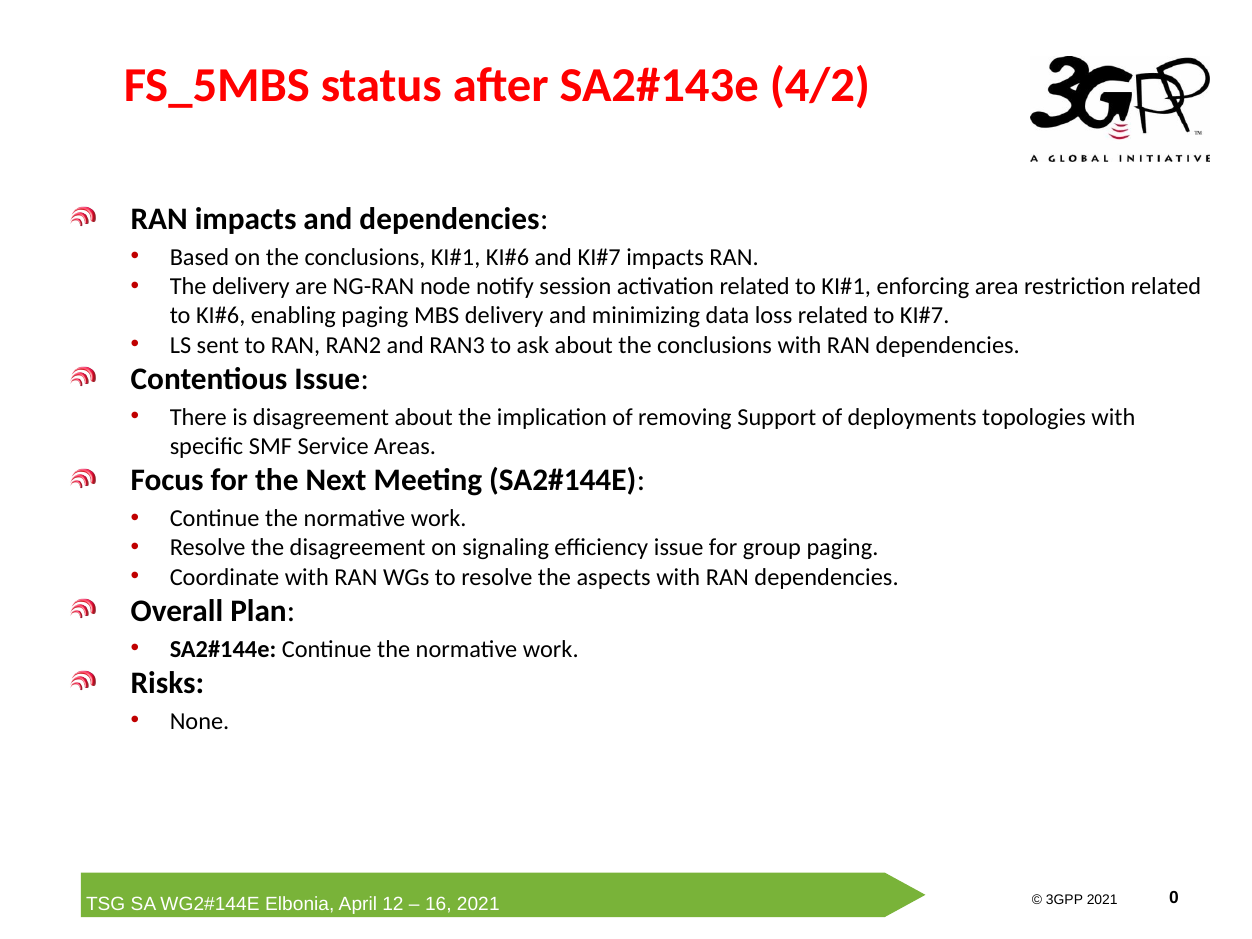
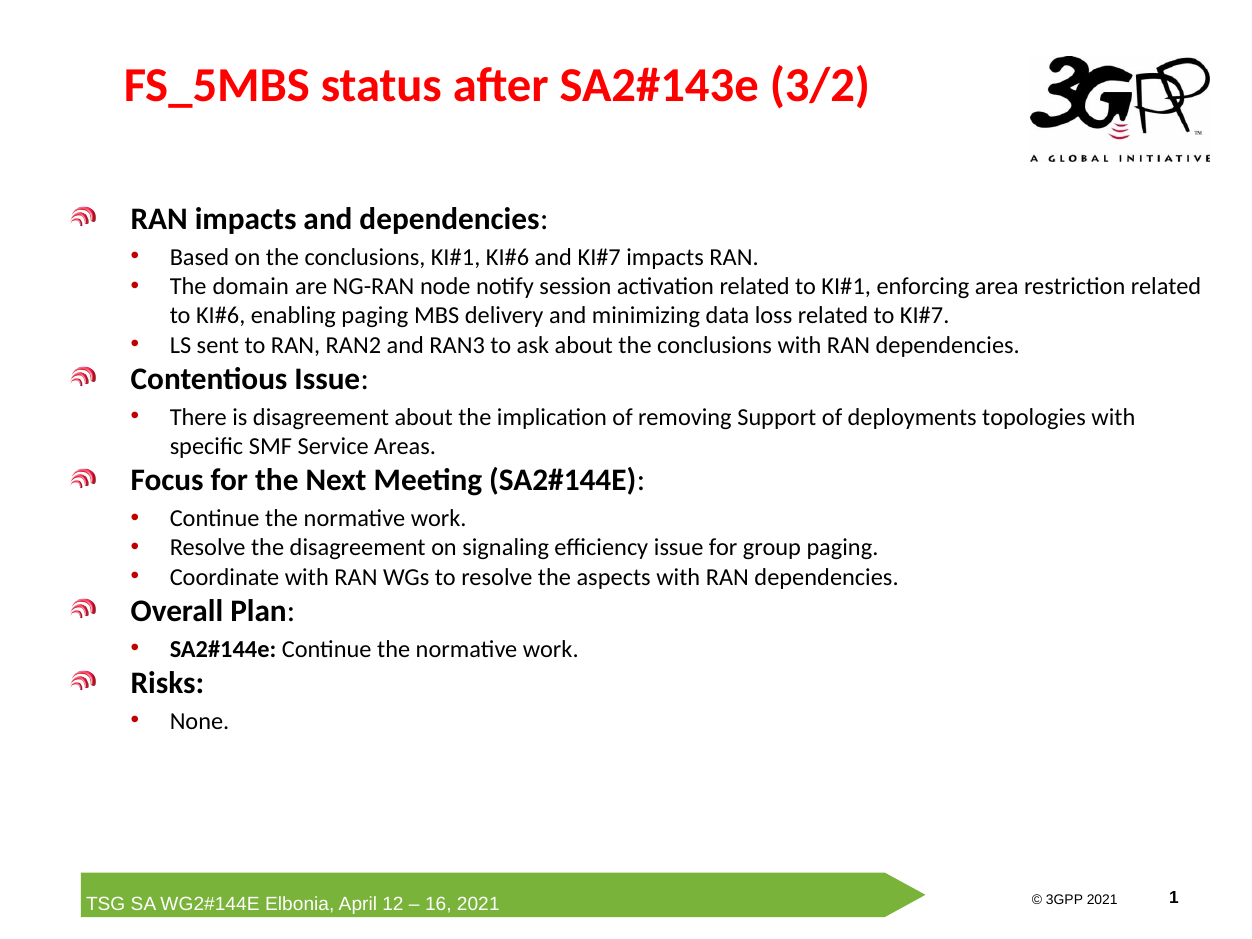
4/2: 4/2 -> 3/2
The delivery: delivery -> domain
0: 0 -> 1
